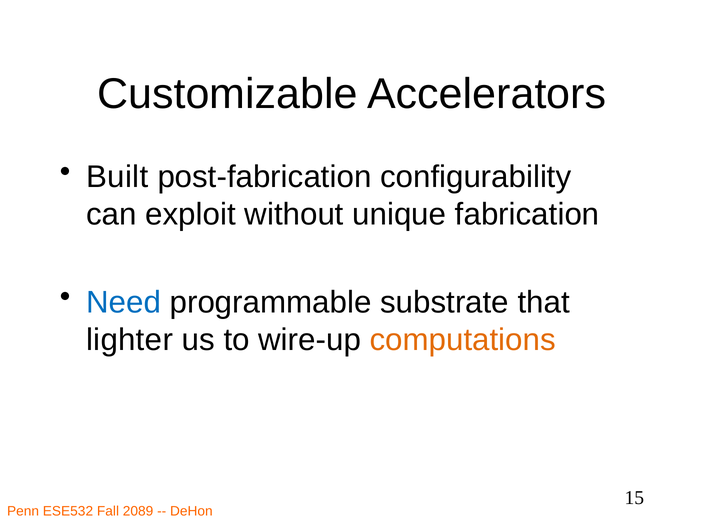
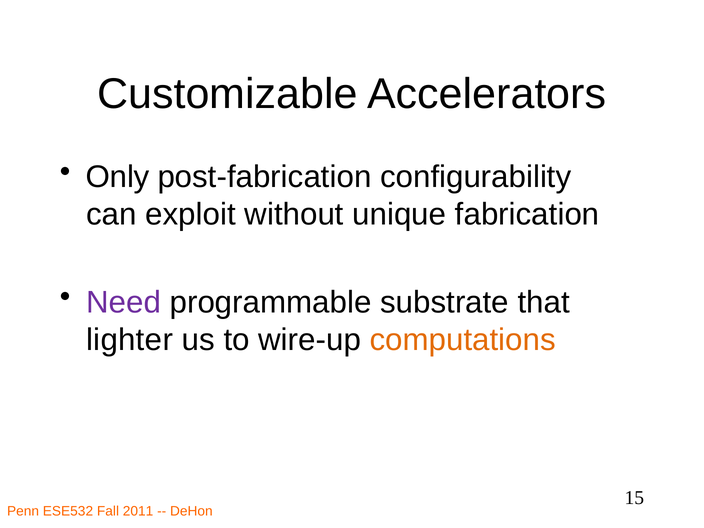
Built: Built -> Only
Need colour: blue -> purple
2089: 2089 -> 2011
